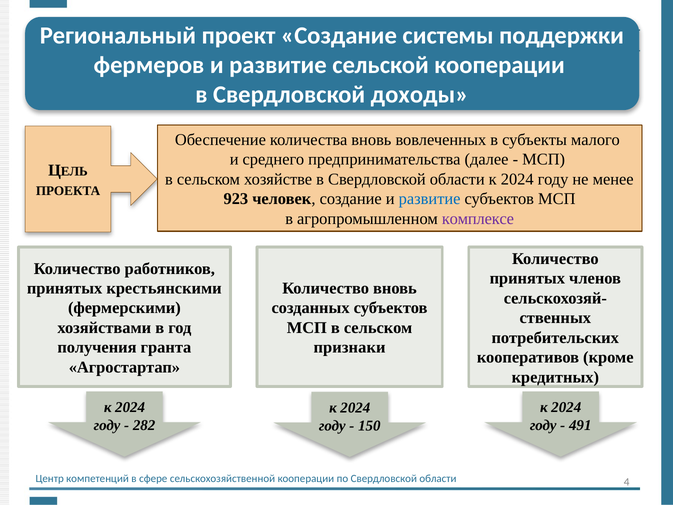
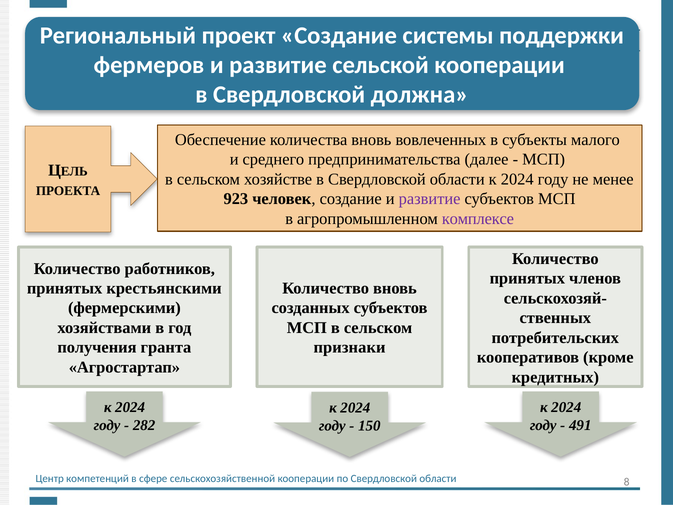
доходы: доходы -> должна
развитие at (430, 199) colour: blue -> purple
4: 4 -> 8
